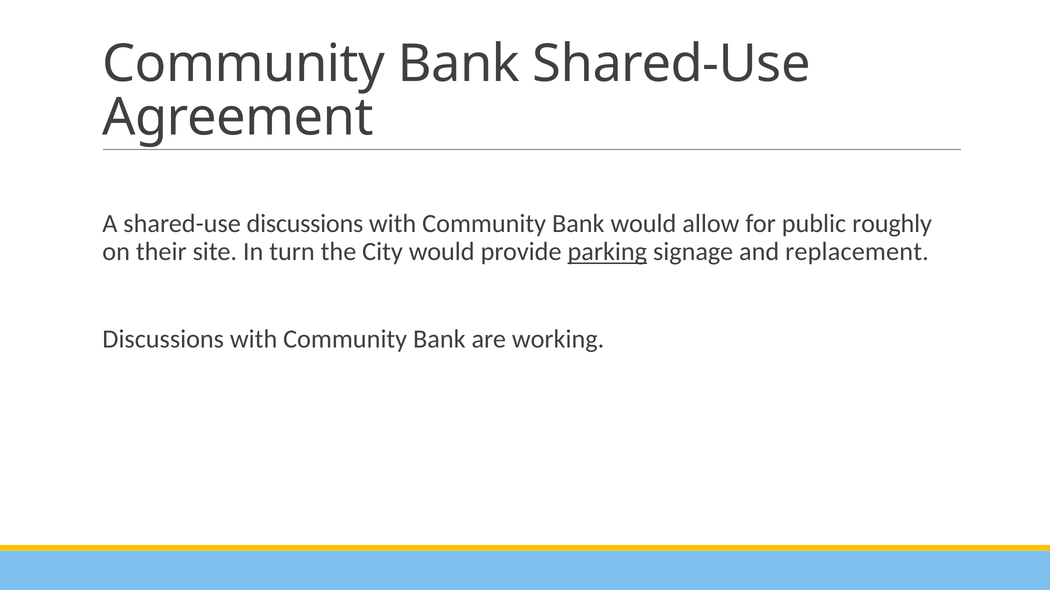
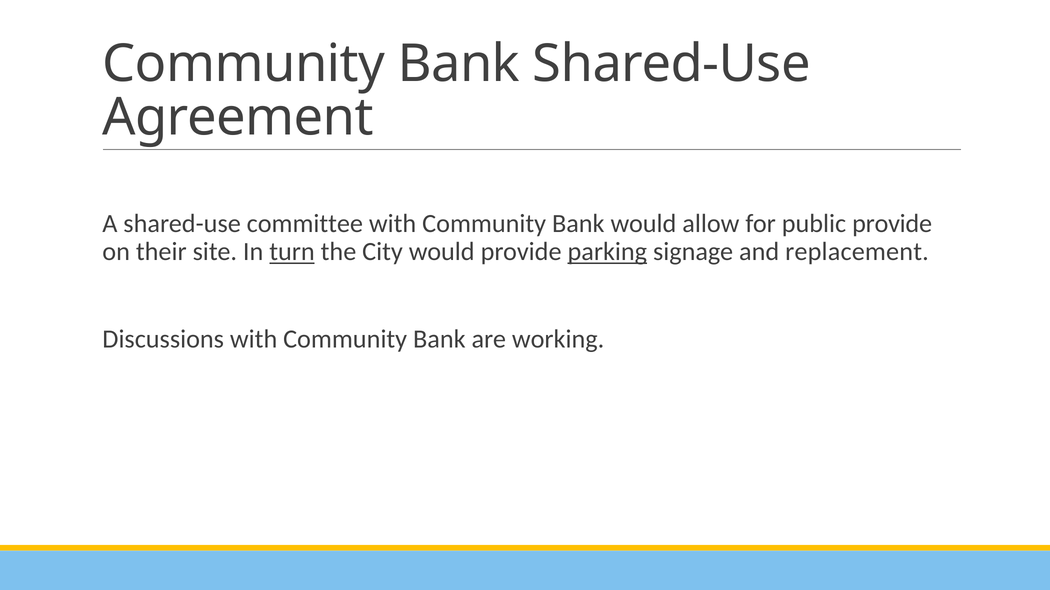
shared-use discussions: discussions -> committee
public roughly: roughly -> provide
turn underline: none -> present
